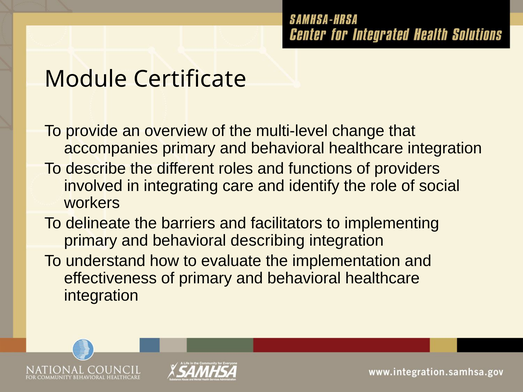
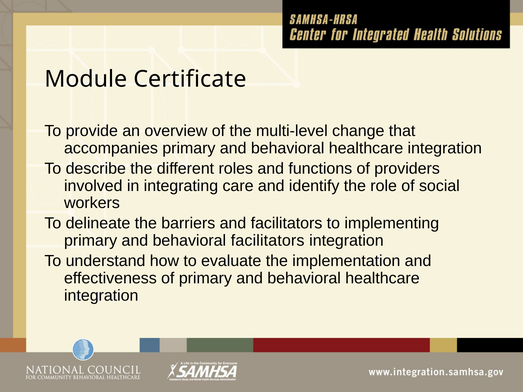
behavioral describing: describing -> facilitators
